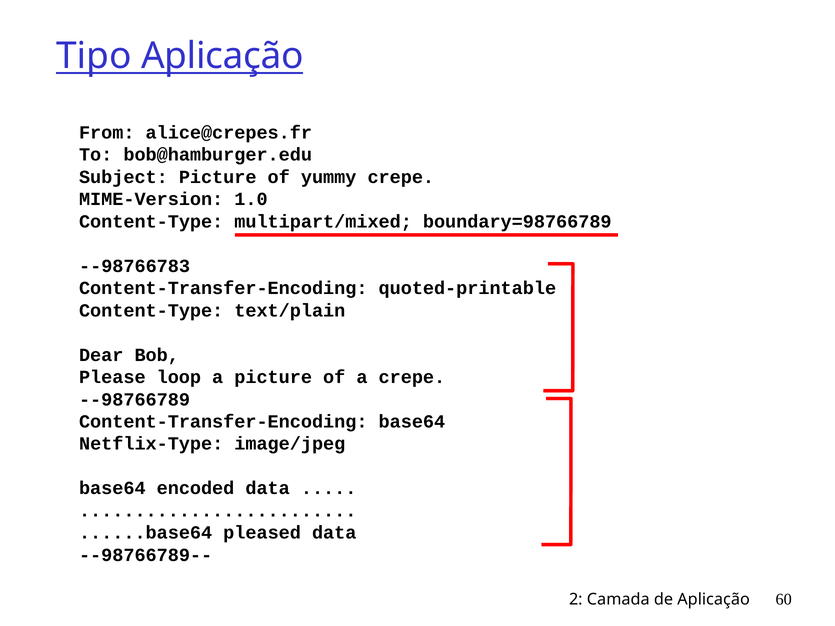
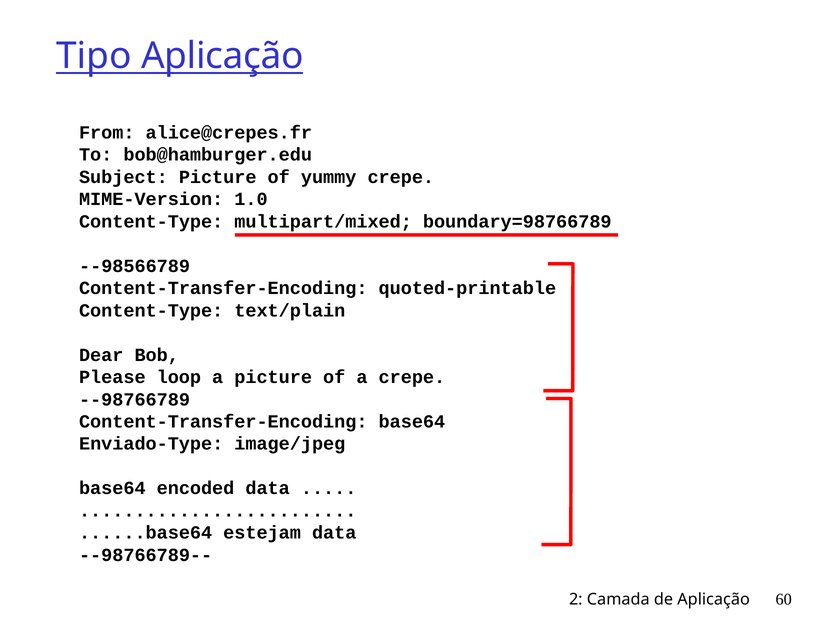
--98766783: --98766783 -> --98566789
Netflix-Type: Netflix-Type -> Enviado-Type
pleased: pleased -> estejam
